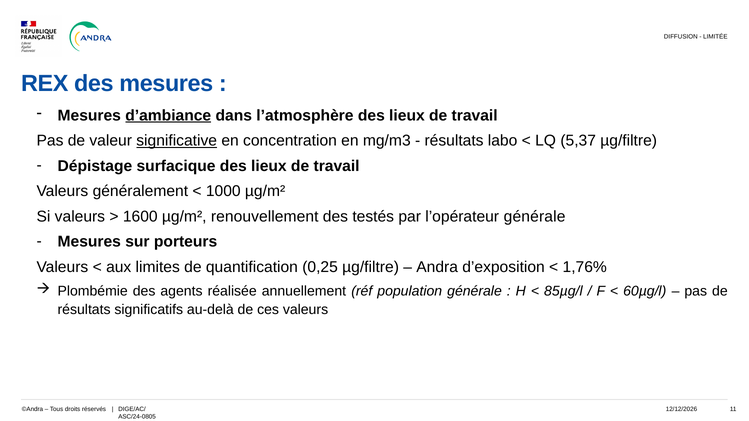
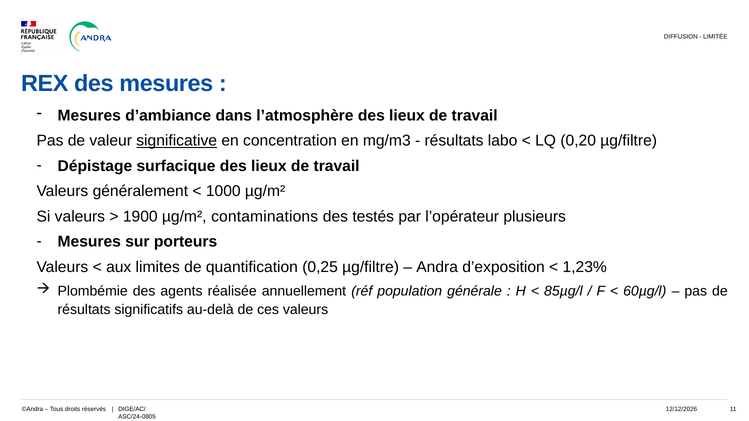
d’ambiance underline: present -> none
5,37: 5,37 -> 0,20
1600: 1600 -> 1900
renouvellement: renouvellement -> contaminations
l’opérateur générale: générale -> plusieurs
1,76%: 1,76% -> 1,23%
